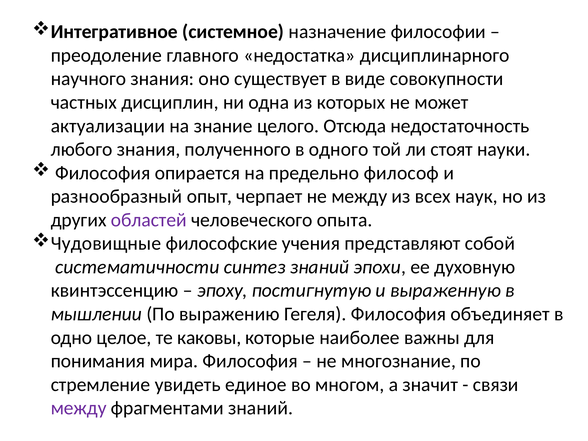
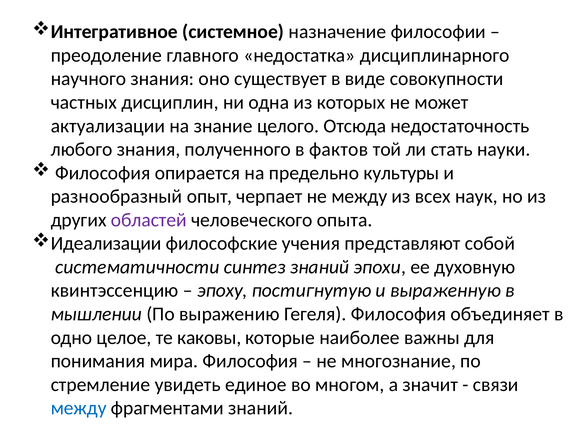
одного: одного -> фактов
стоят: стоят -> стать
философ: философ -> культуры
Чудовищные: Чудовищные -> Идеализации
между at (79, 408) colour: purple -> blue
